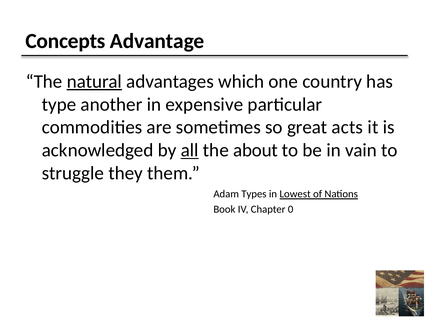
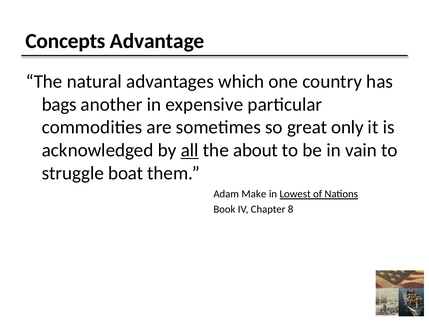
natural underline: present -> none
type: type -> bags
acts: acts -> only
they: they -> boat
Types: Types -> Make
0: 0 -> 8
